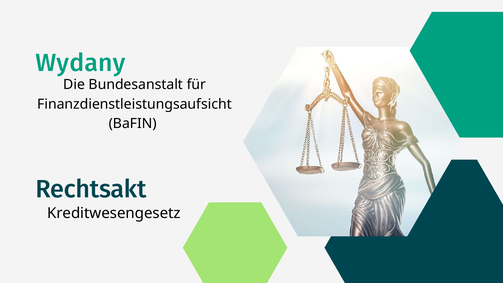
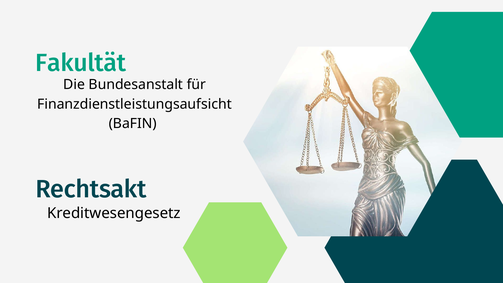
Wydany: Wydany -> Fakultät
